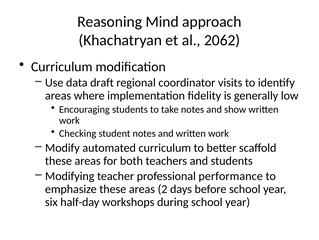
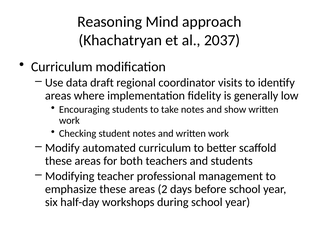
2062: 2062 -> 2037
performance: performance -> management
